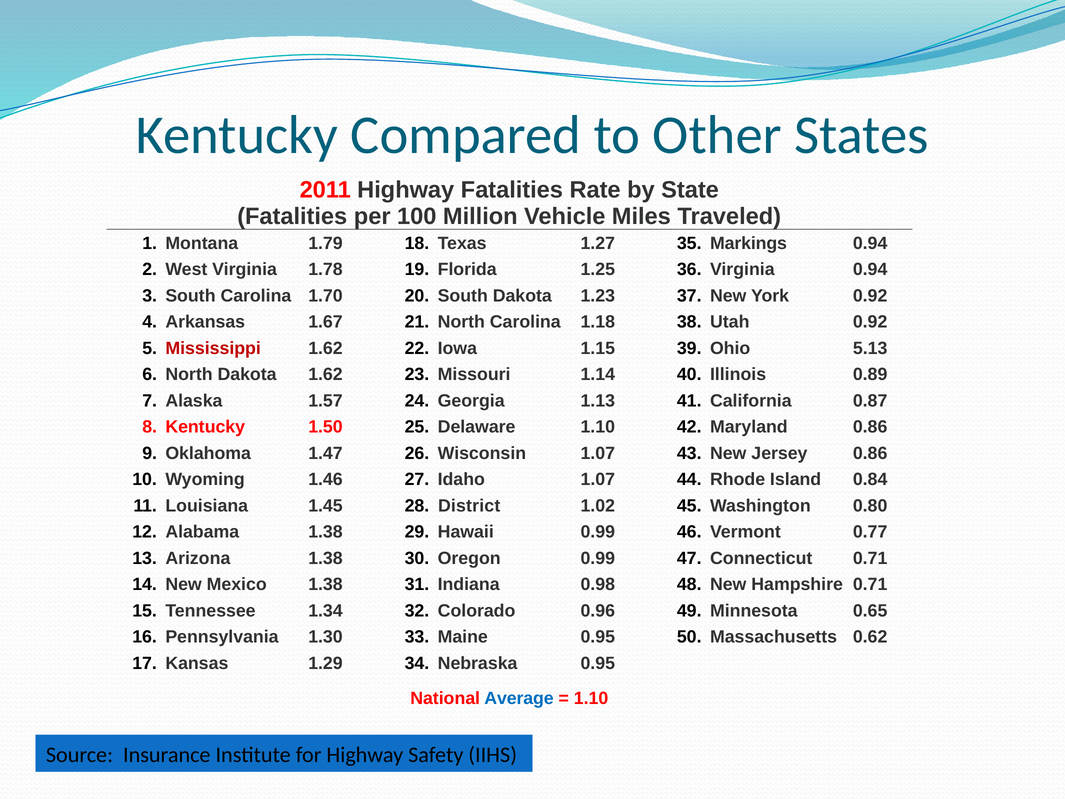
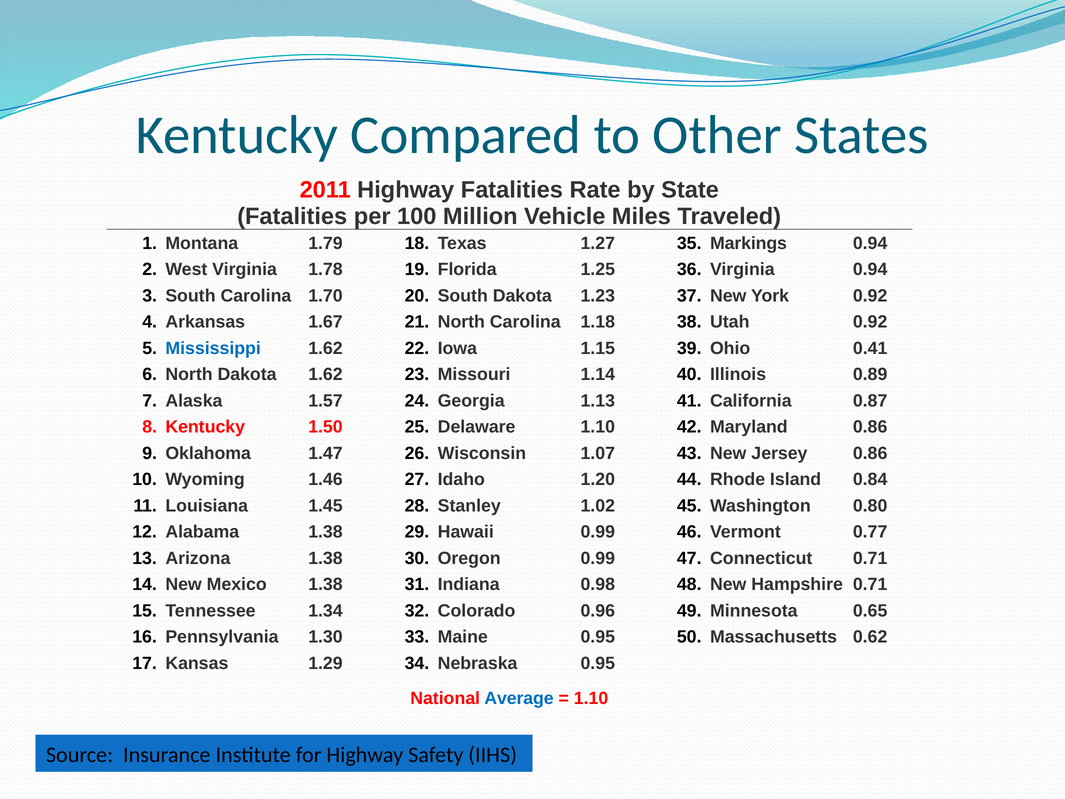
Mississippi colour: red -> blue
5.13: 5.13 -> 0.41
Idaho 1.07: 1.07 -> 1.20
District: District -> Stanley
